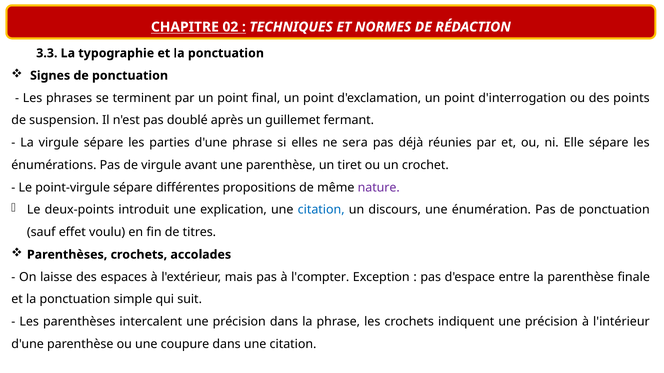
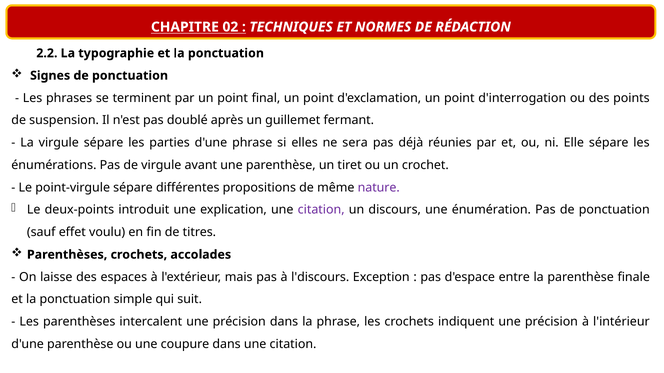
3.3: 3.3 -> 2.2
citation at (321, 210) colour: blue -> purple
l'compter: l'compter -> l'discours
